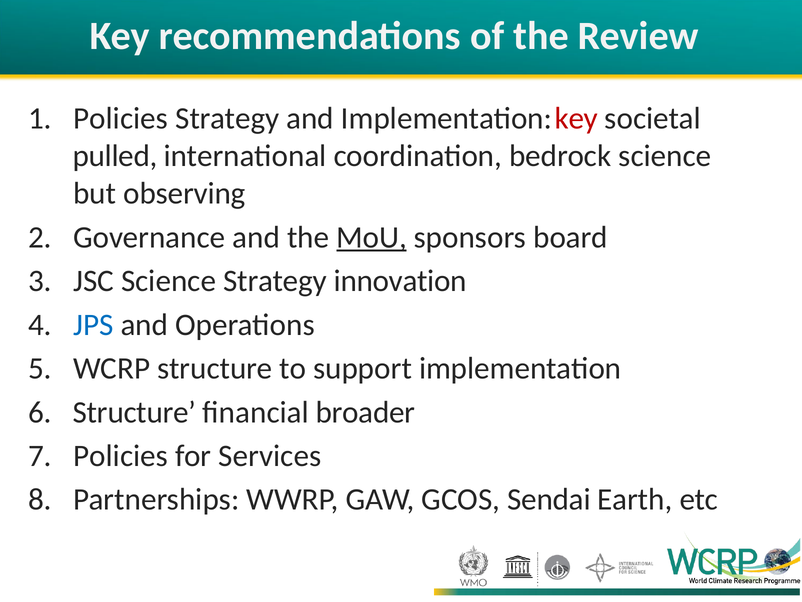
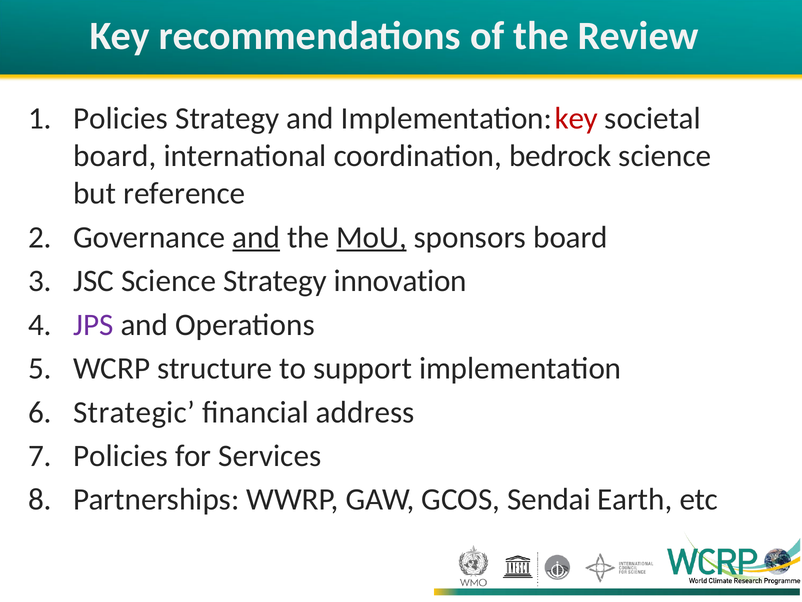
pulled at (115, 156): pulled -> board
observing: observing -> reference
and at (256, 237) underline: none -> present
JPS colour: blue -> purple
Structure at (135, 412): Structure -> Strategic
broader: broader -> address
